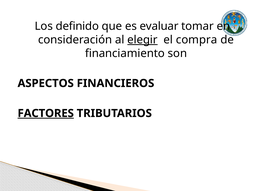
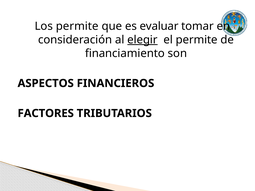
Los definido: definido -> permite
el compra: compra -> permite
FACTORES underline: present -> none
